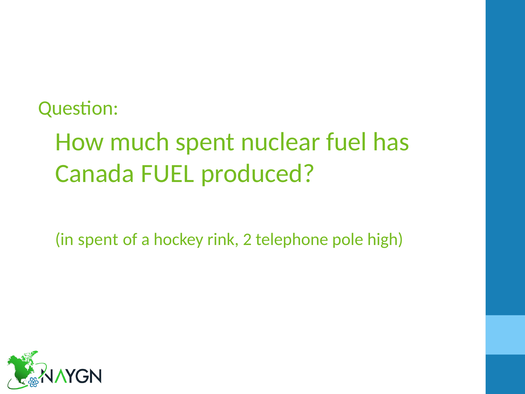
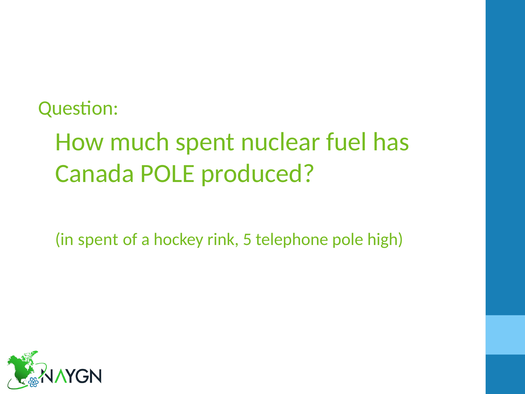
Canada FUEL: FUEL -> POLE
2: 2 -> 5
